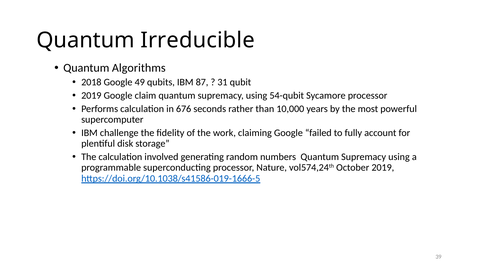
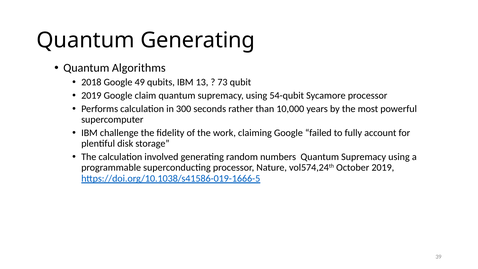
Quantum Irreducible: Irreducible -> Generating
87: 87 -> 13
31: 31 -> 73
676: 676 -> 300
